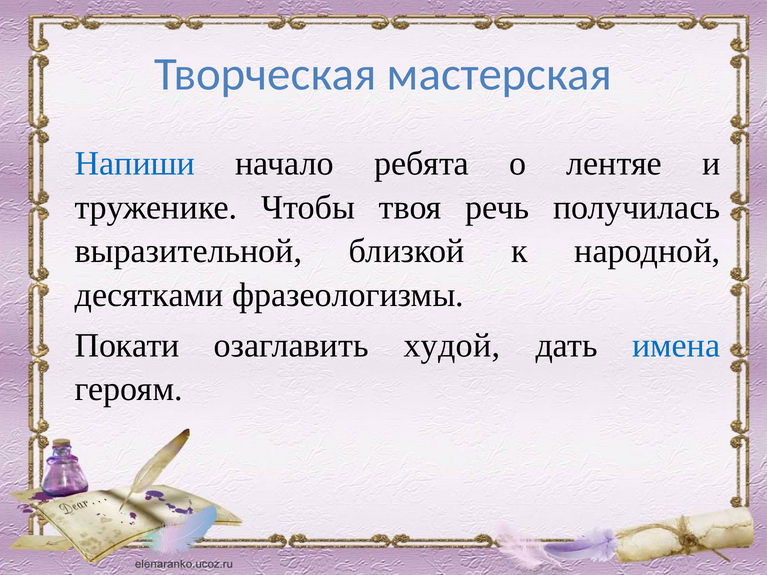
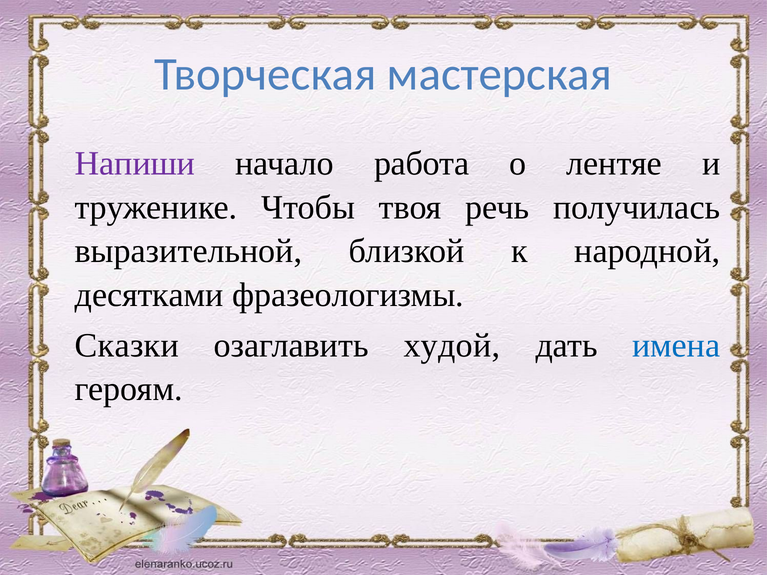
Напиши colour: blue -> purple
ребята: ребята -> работа
Покати: Покати -> Сказки
